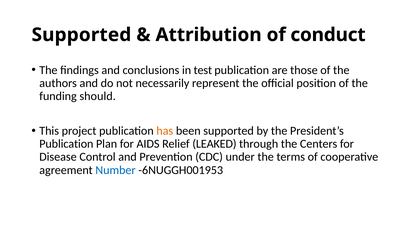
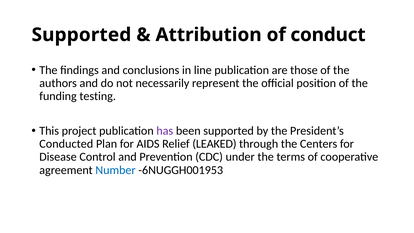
test: test -> line
should: should -> testing
has colour: orange -> purple
Publication at (66, 144): Publication -> Conducted
